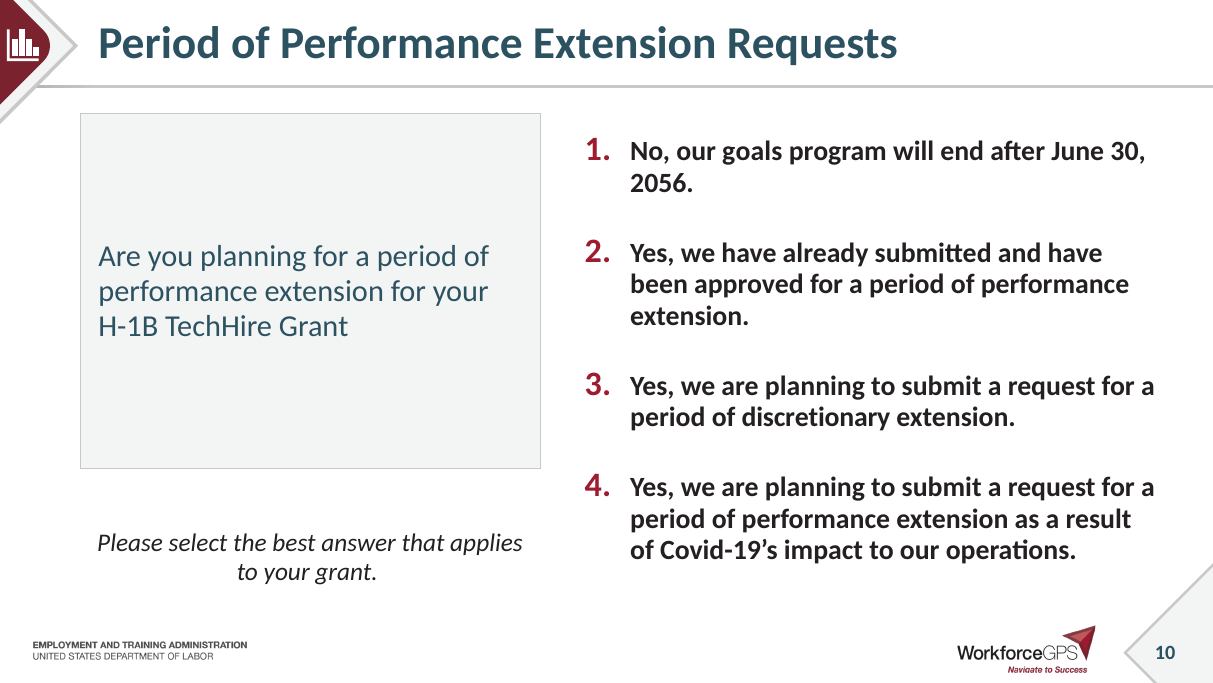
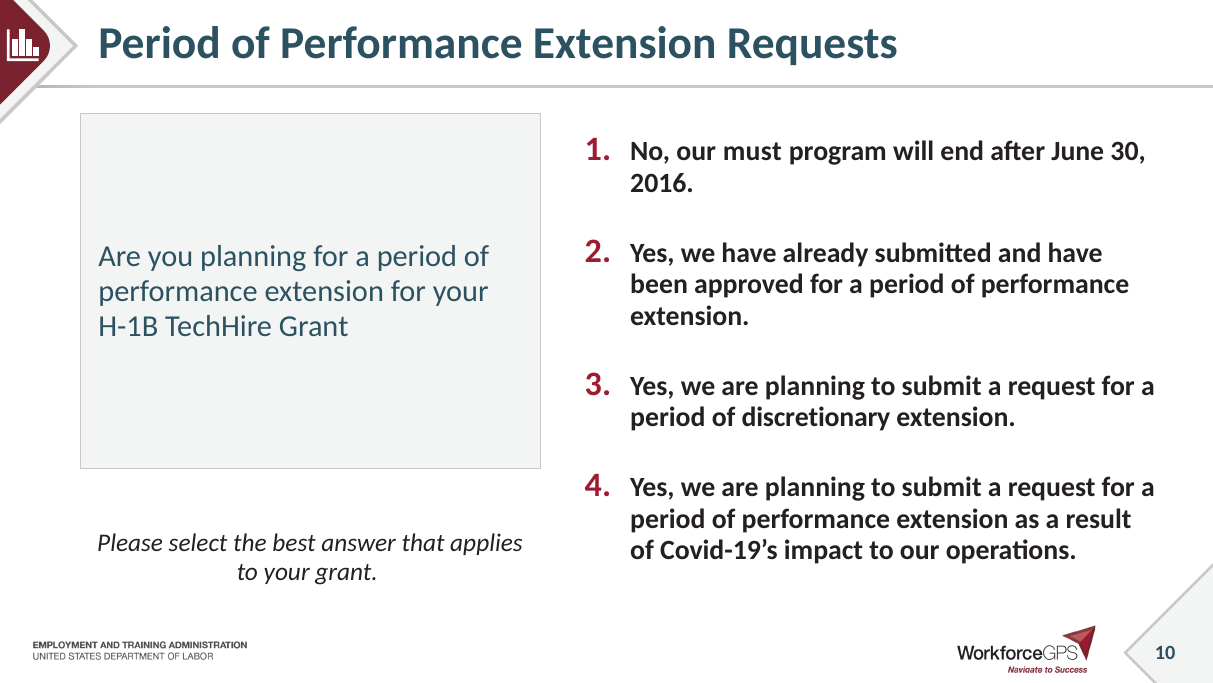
goals: goals -> must
2056: 2056 -> 2016
